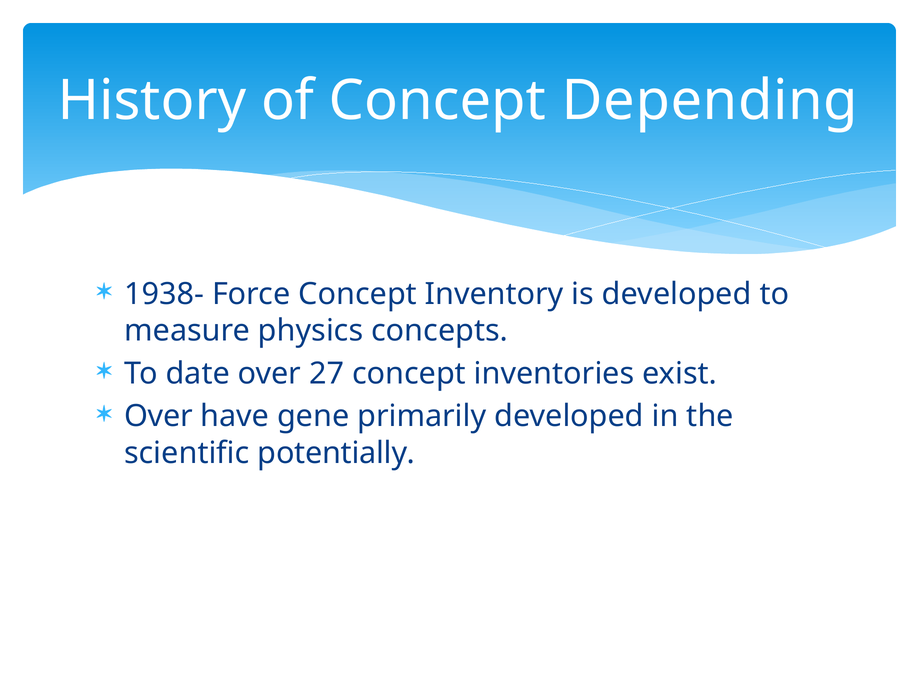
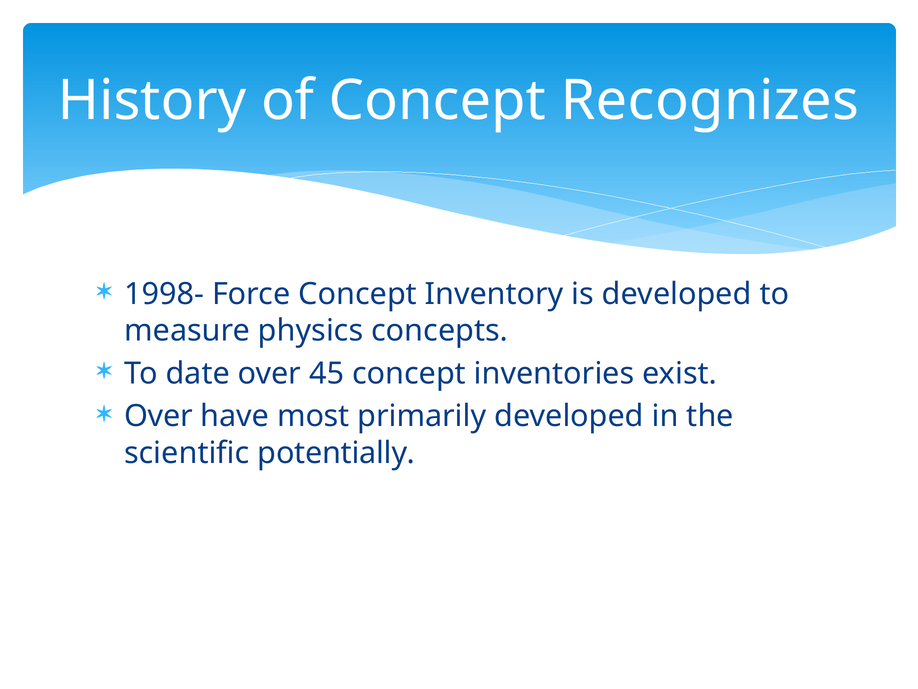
Depending: Depending -> Recognizes
1938-: 1938- -> 1998-
27: 27 -> 45
gene: gene -> most
